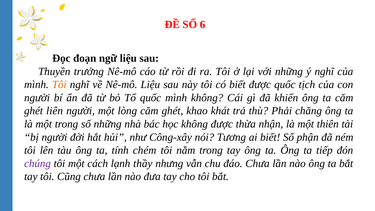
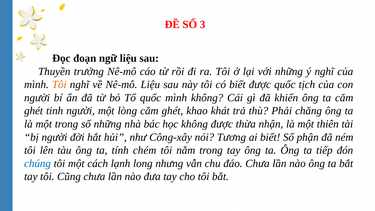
6: 6 -> 3
liên: liên -> tinh
chúng colour: purple -> blue
thầy: thầy -> long
